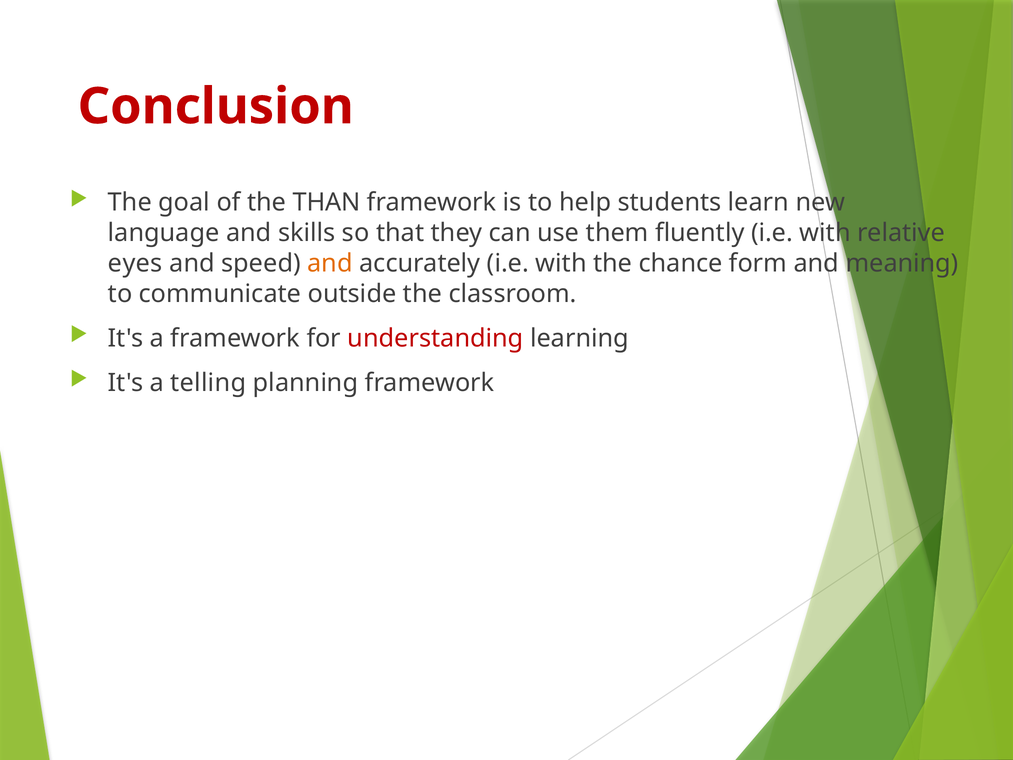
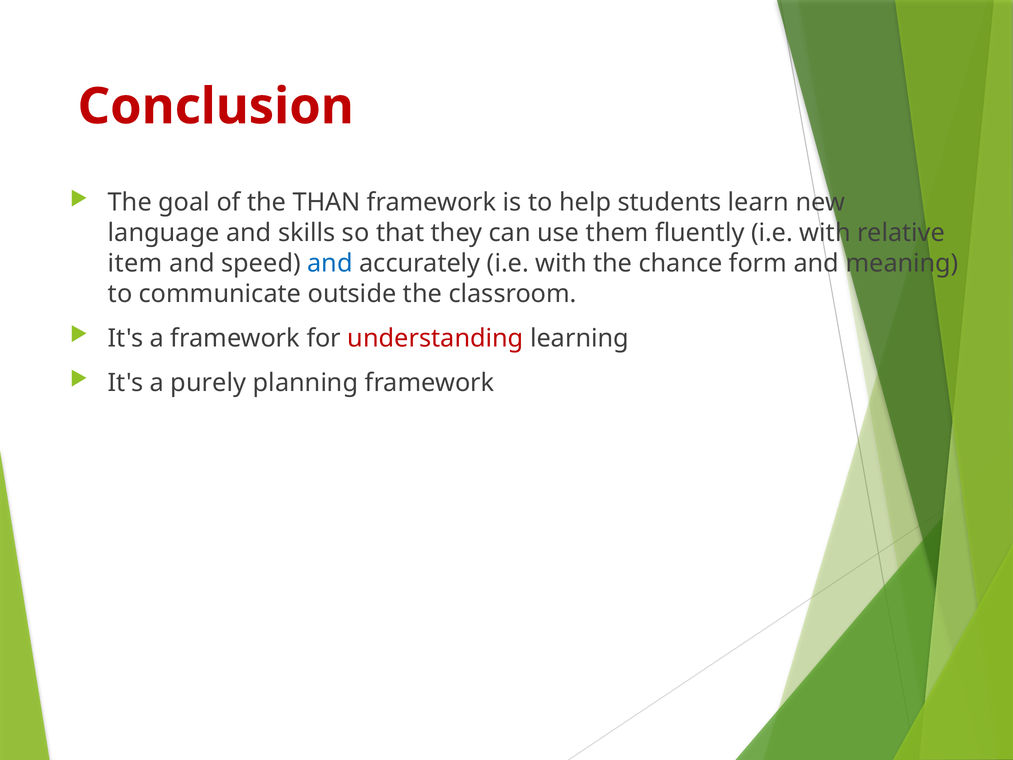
eyes: eyes -> item
and at (330, 263) colour: orange -> blue
telling: telling -> purely
